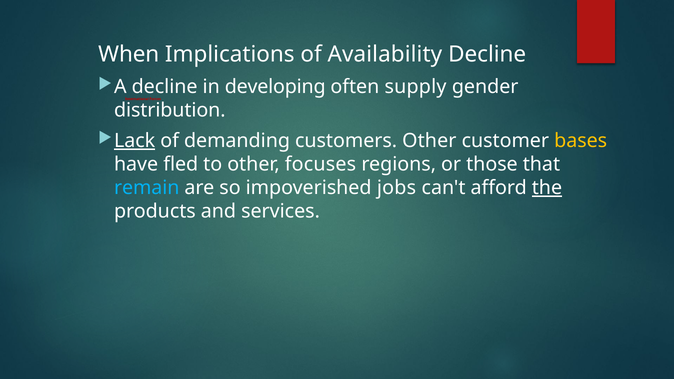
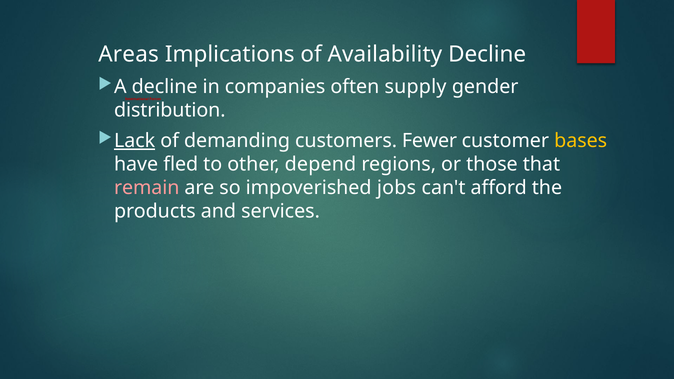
When: When -> Areas
developing: developing -> companies
customers Other: Other -> Fewer
focuses: focuses -> depend
remain colour: light blue -> pink
the underline: present -> none
